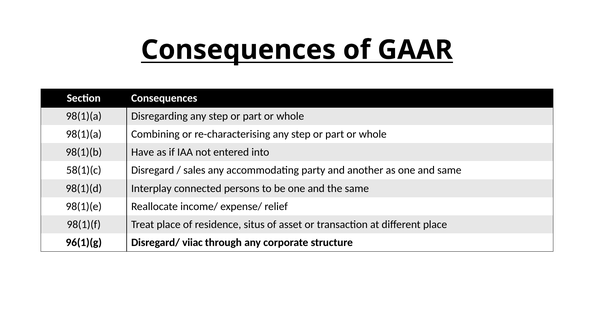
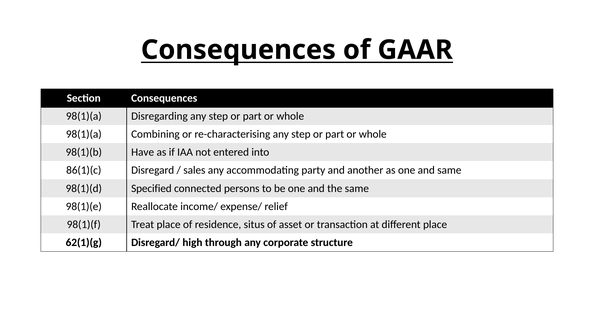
58(1)(c: 58(1)(c -> 86(1)(c
Interplay: Interplay -> Specified
96(1)(g: 96(1)(g -> 62(1)(g
viiac: viiac -> high
